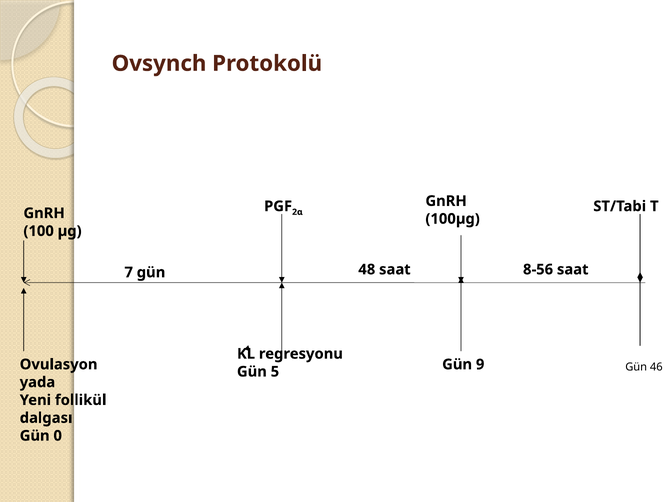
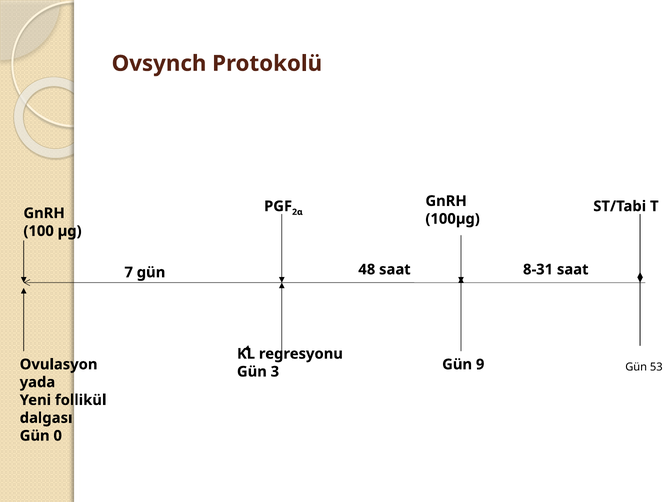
8-56: 8-56 -> 8-31
46: 46 -> 53
5: 5 -> 3
